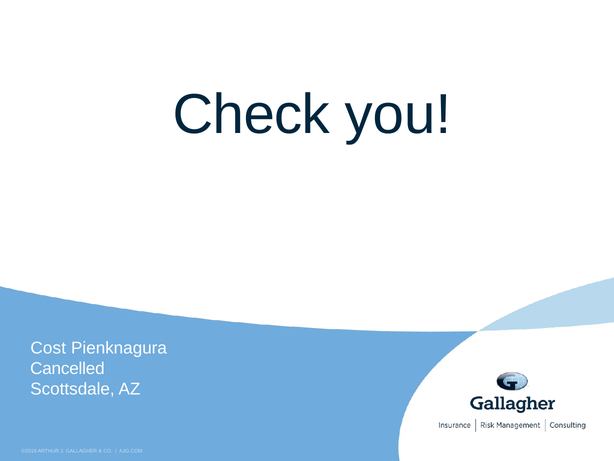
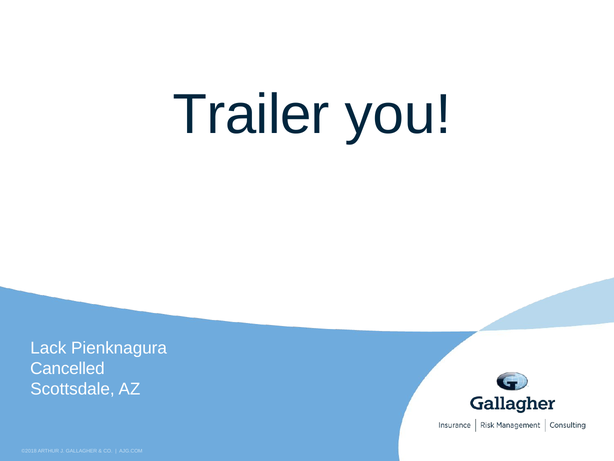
Check: Check -> Trailer
Cost: Cost -> Lack
